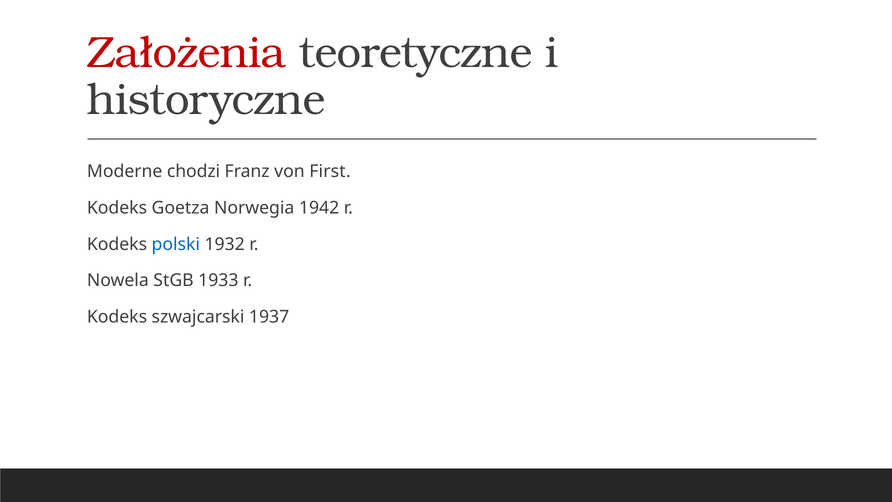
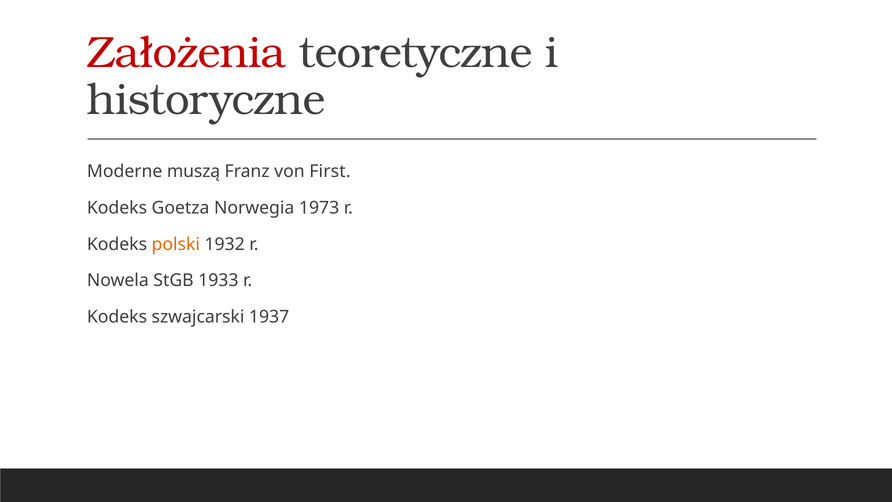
chodzi: chodzi -> muszą
1942: 1942 -> 1973
polski colour: blue -> orange
